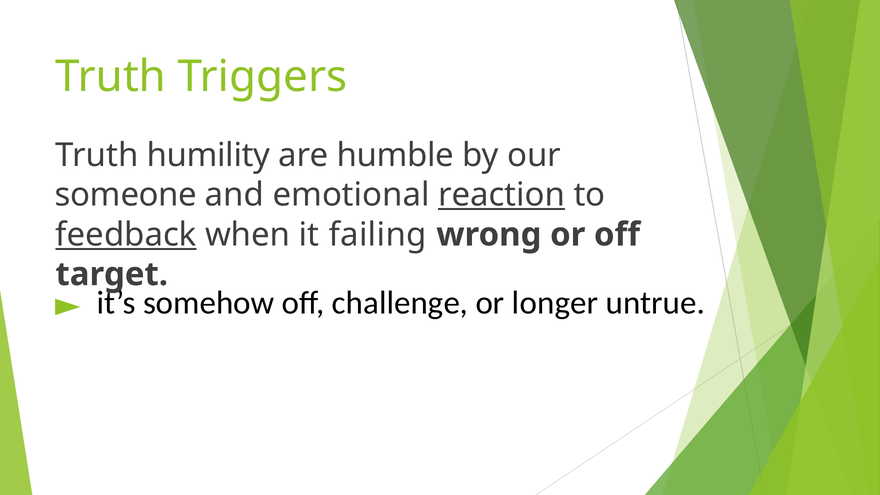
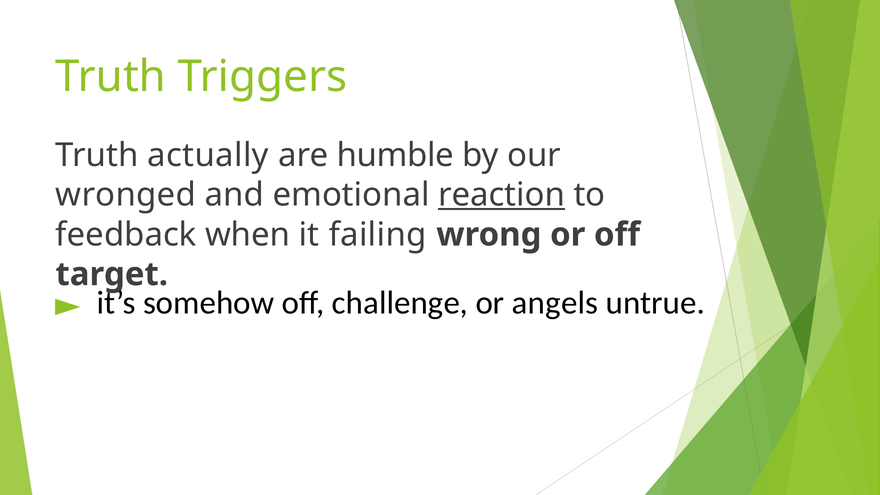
humility: humility -> actually
someone: someone -> wronged
feedback underline: present -> none
longer: longer -> angels
